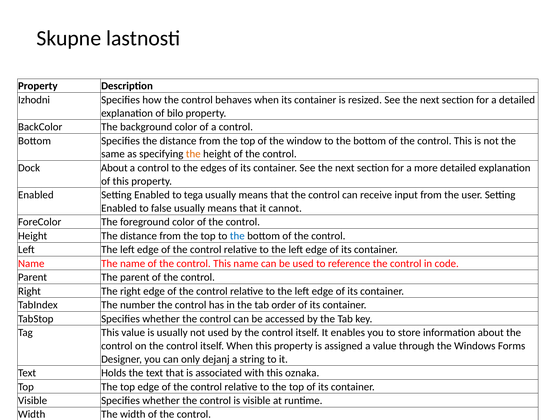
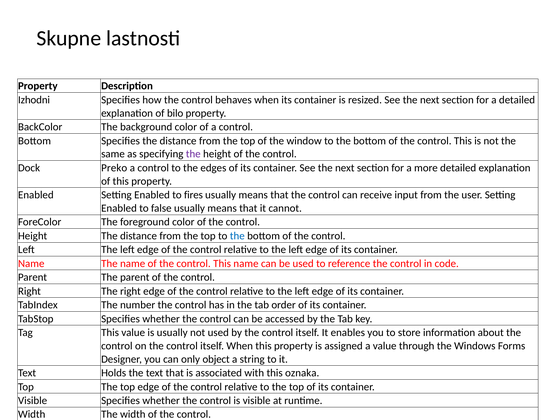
the at (193, 154) colour: orange -> purple
Dock About: About -> Preko
tega: tega -> fires
dejanj: dejanj -> object
